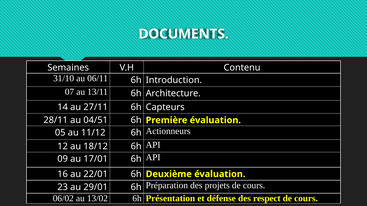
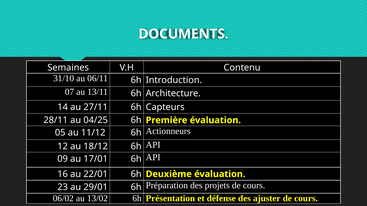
04/51: 04/51 -> 04/25
respect: respect -> ajuster
